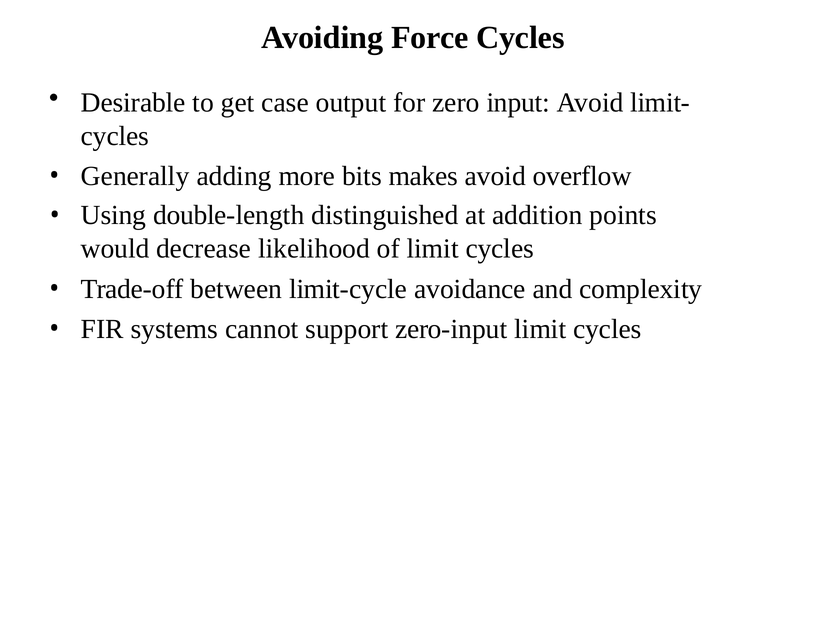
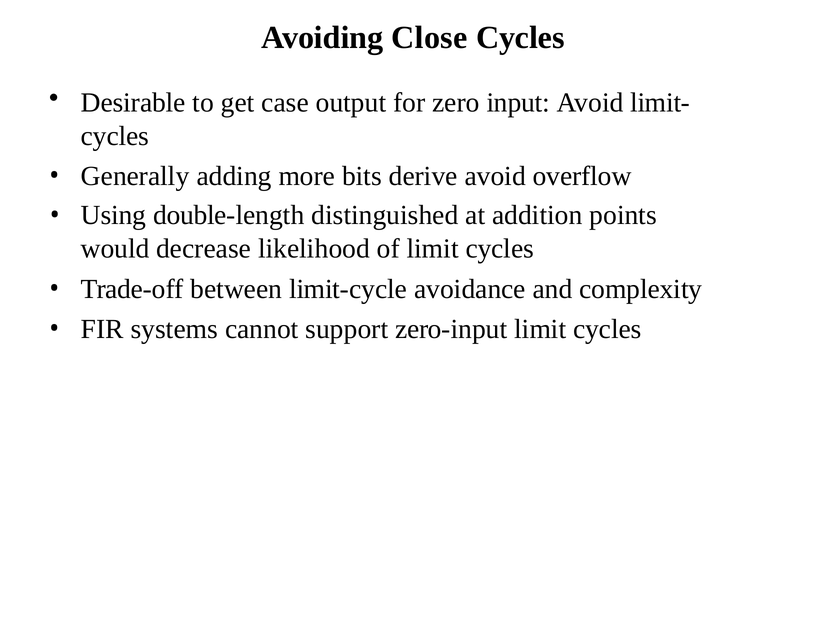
Force: Force -> Close
makes: makes -> derive
